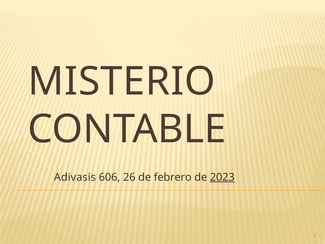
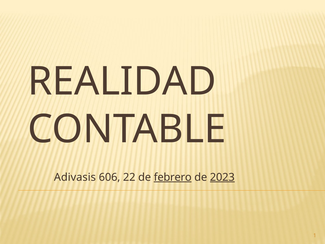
MISTERIO: MISTERIO -> REALIDAD
26: 26 -> 22
febrero underline: none -> present
